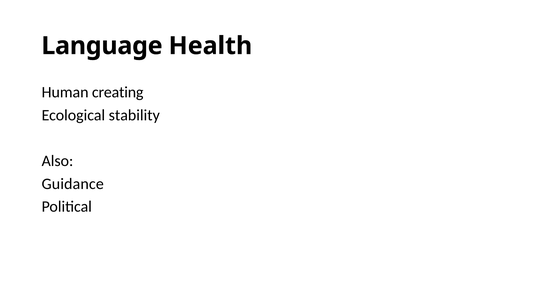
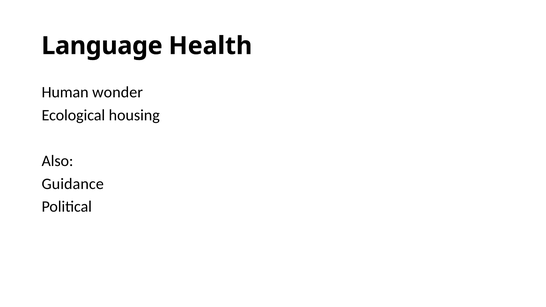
creating: creating -> wonder
stability: stability -> housing
